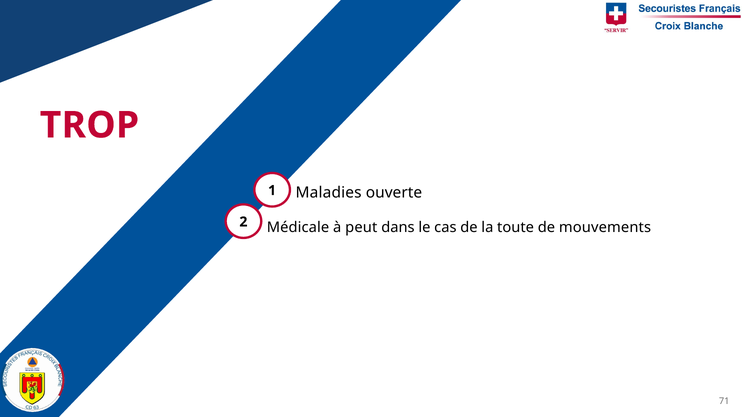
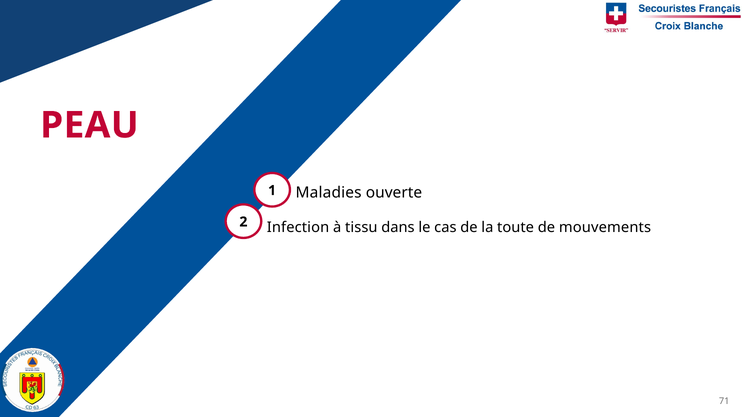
TROP: TROP -> PEAU
Médicale: Médicale -> Infection
peut: peut -> tissu
